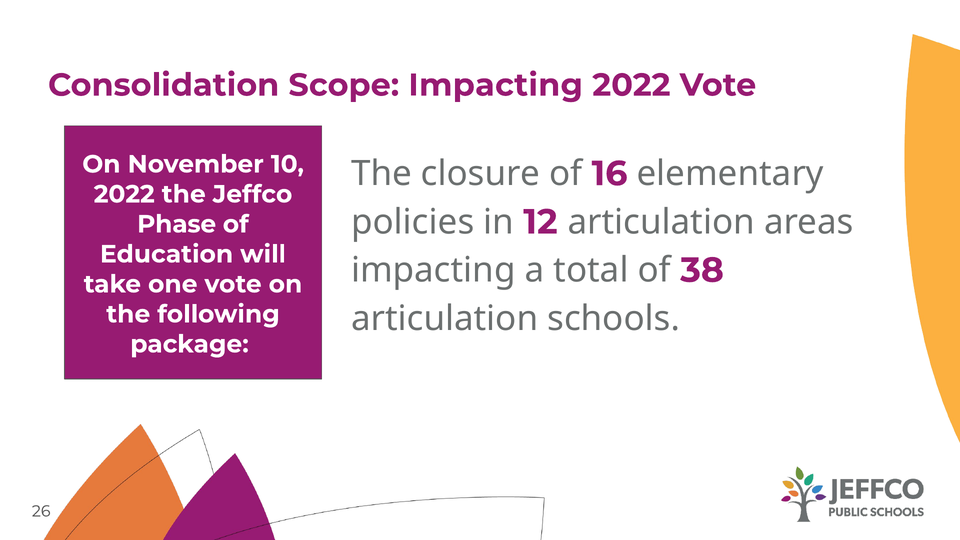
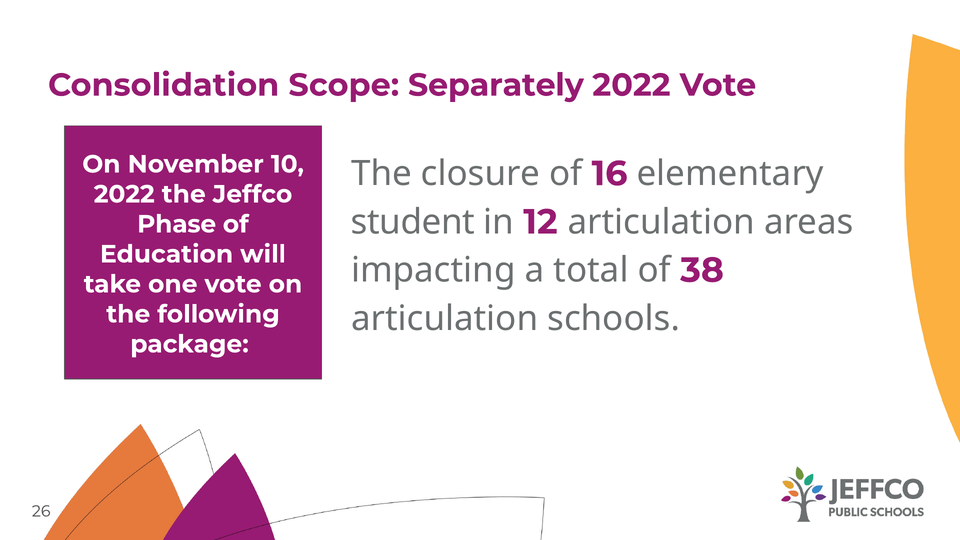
Scope Impacting: Impacting -> Separately
policies: policies -> student
